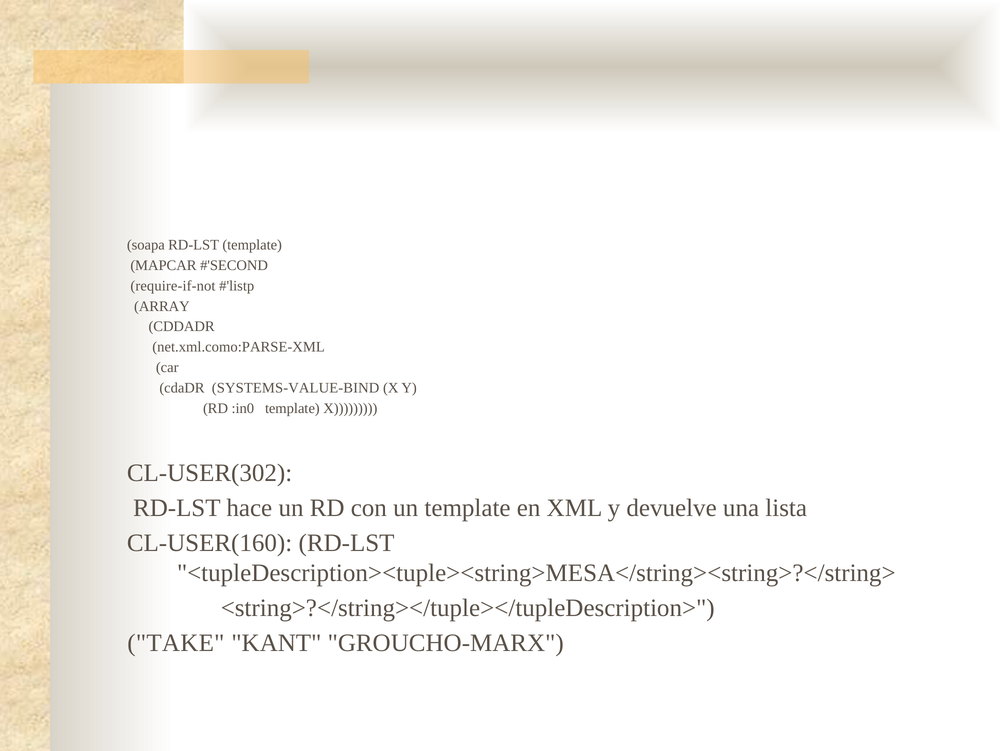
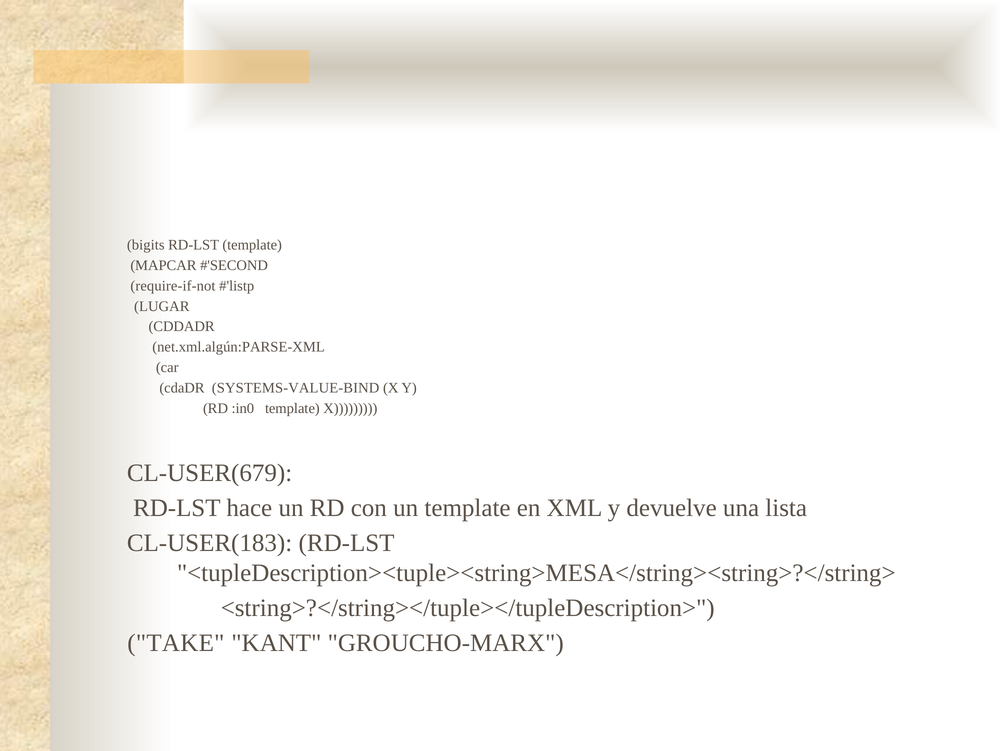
soapa: soapa -> bigits
ARRAY: ARRAY -> LUGAR
net.xml.como:PARSE-XML: net.xml.como:PARSE-XML -> net.xml.algún:PARSE-XML
CL-USER(302: CL-USER(302 -> CL-USER(679
CL-USER(160: CL-USER(160 -> CL-USER(183
